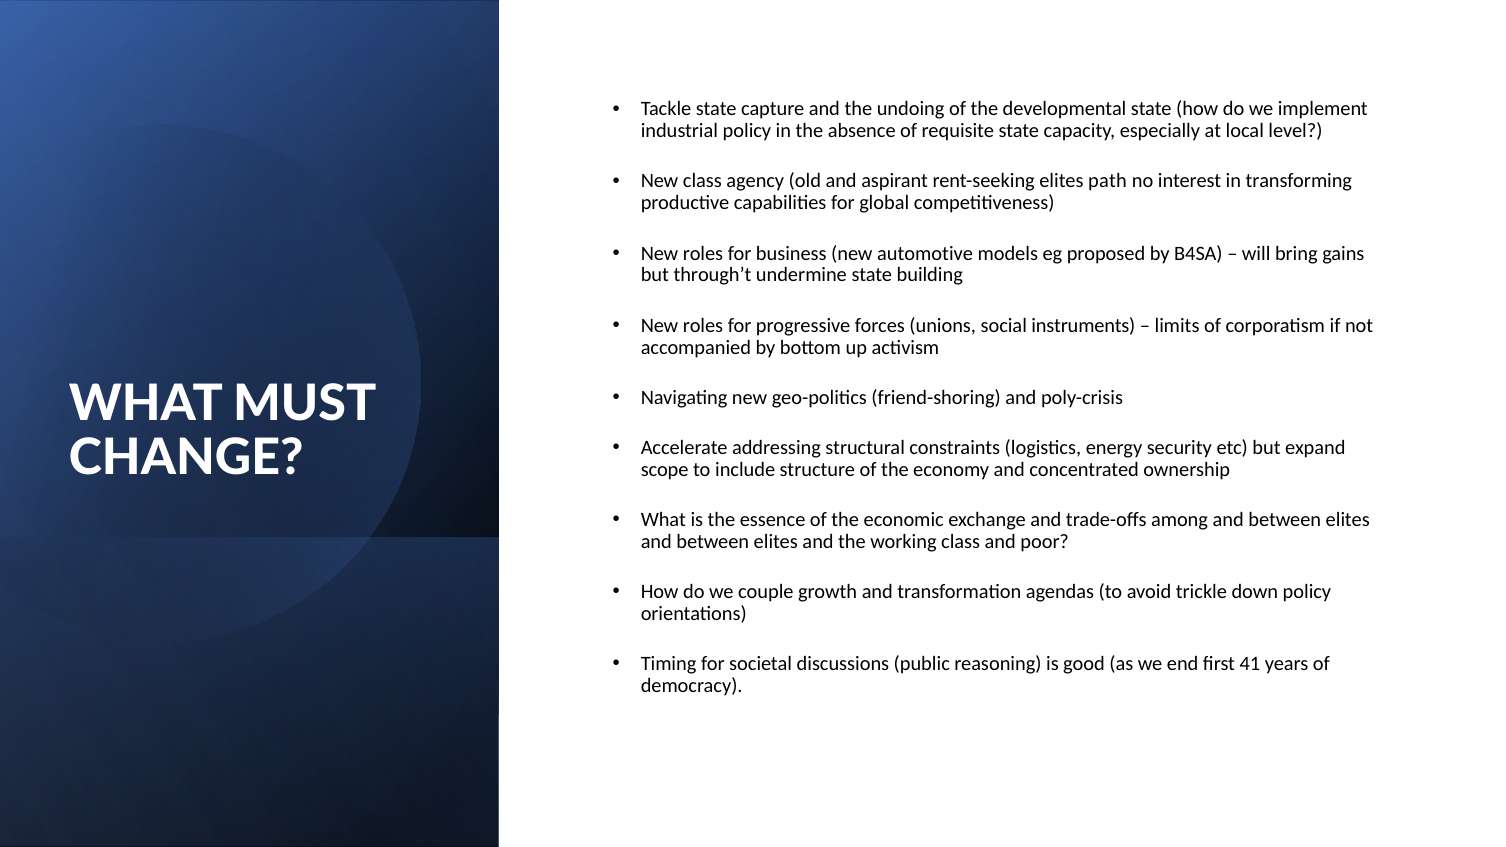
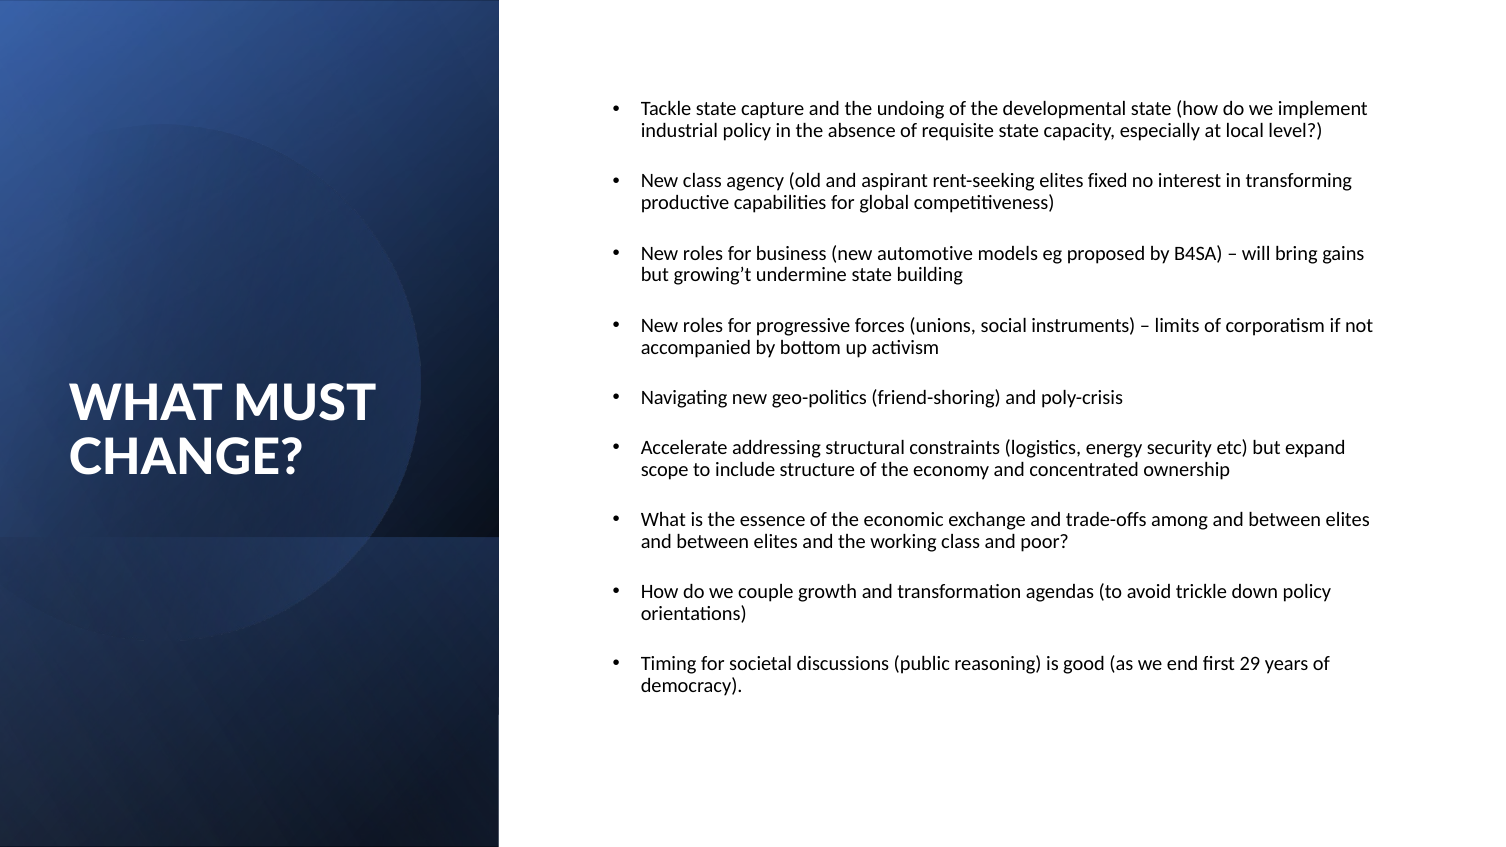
path: path -> fixed
through’t: through’t -> growing’t
41: 41 -> 29
